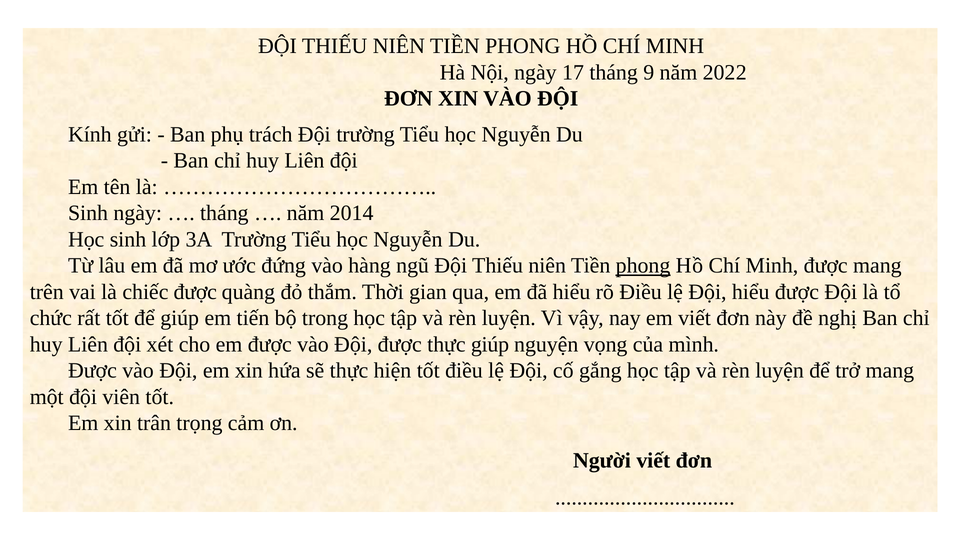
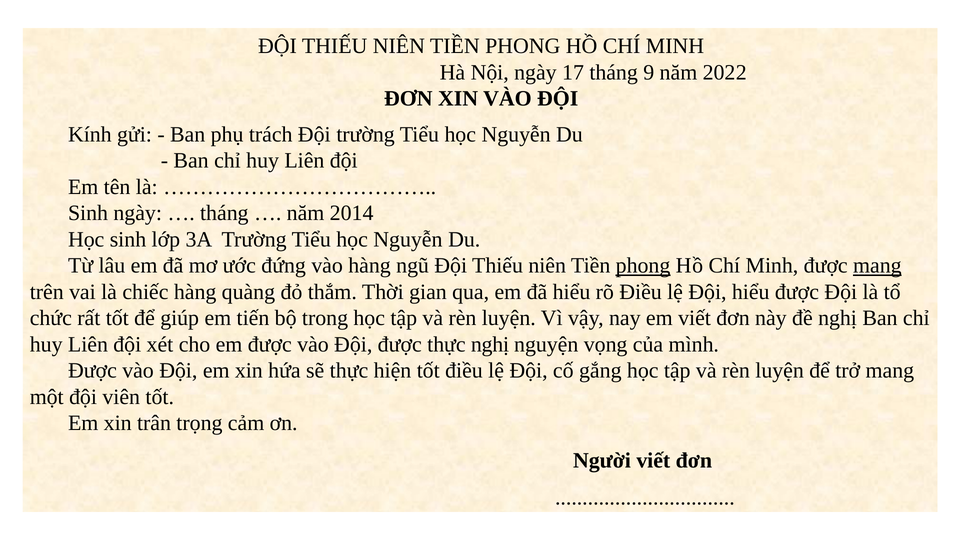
mang at (877, 266) underline: none -> present
chiếc được: được -> hàng
thực giúp: giúp -> nghị
